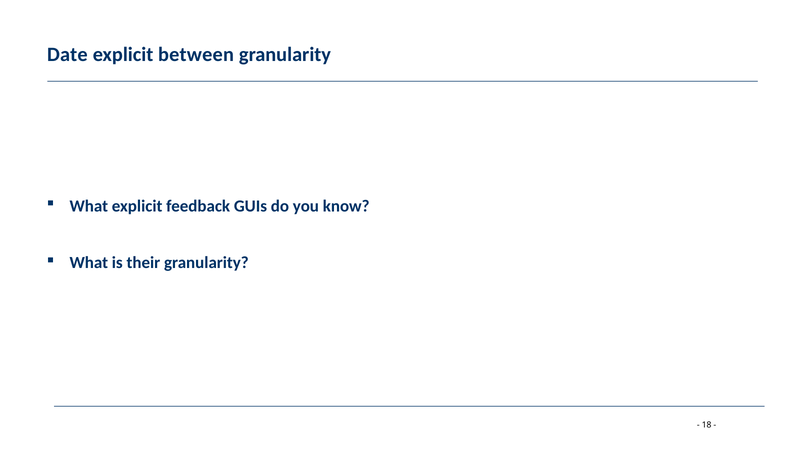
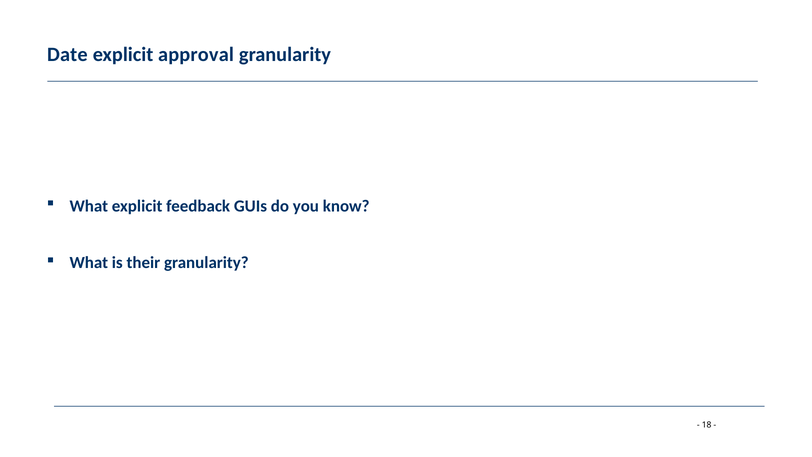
between: between -> approval
